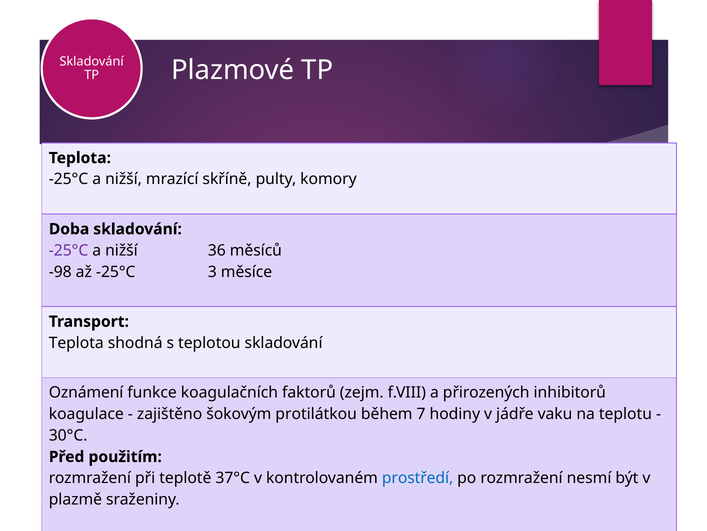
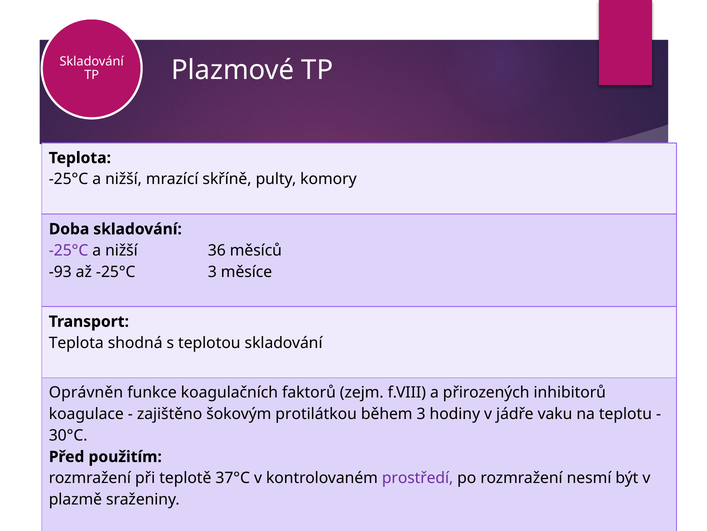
-98: -98 -> -93
Oznámení: Oznámení -> Oprávněn
během 7: 7 -> 3
prostředí colour: blue -> purple
